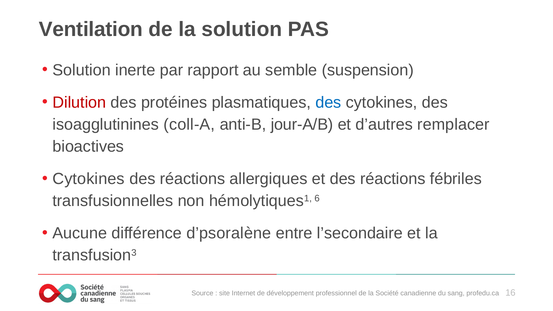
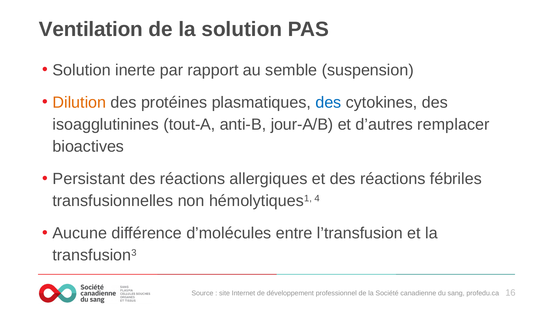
Dilution colour: red -> orange
coll-A: coll-A -> tout-A
Cytokines at (89, 179): Cytokines -> Persistant
6: 6 -> 4
d’psoralène: d’psoralène -> d’molécules
l’secondaire: l’secondaire -> l’transfusion
